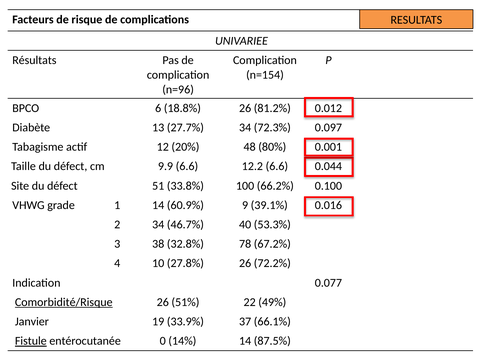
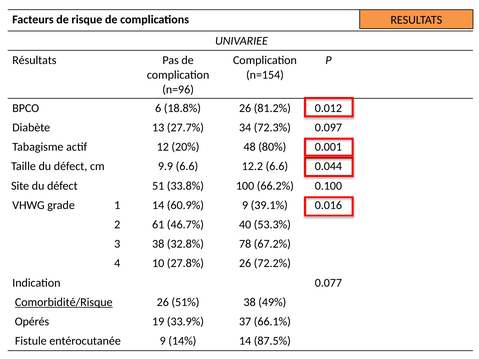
2 34: 34 -> 61
51% 22: 22 -> 38
Janvier: Janvier -> Opérés
Fistule underline: present -> none
entérocutanée 0: 0 -> 9
